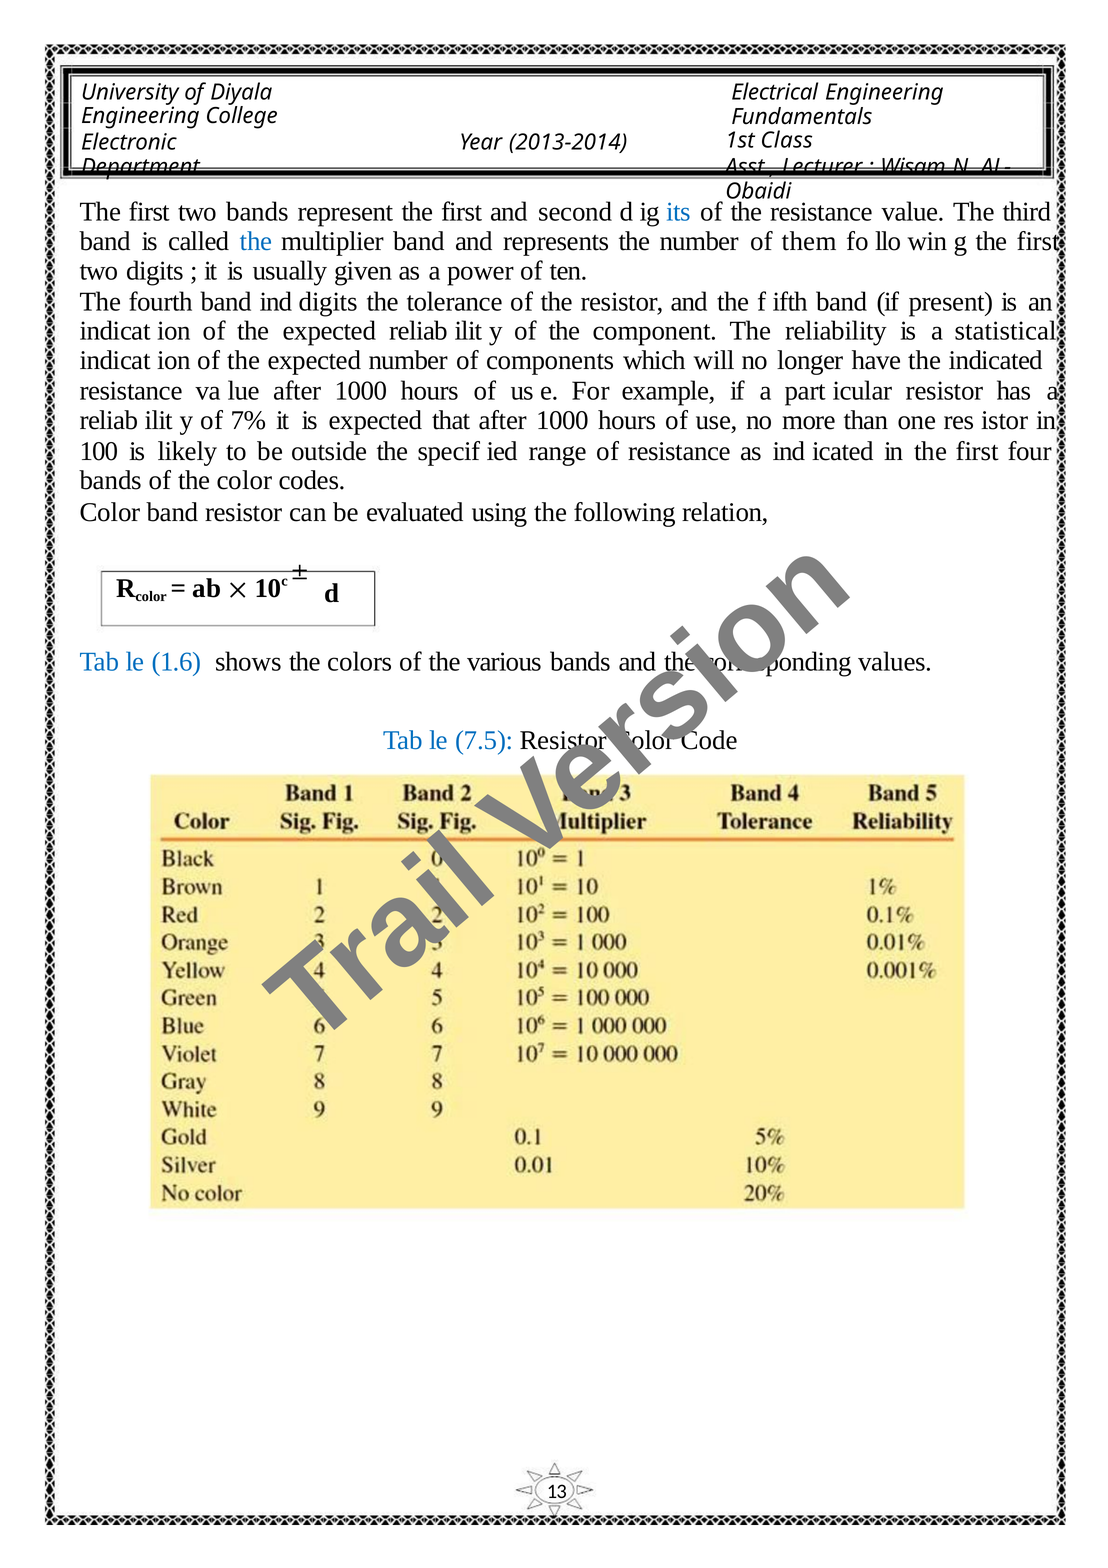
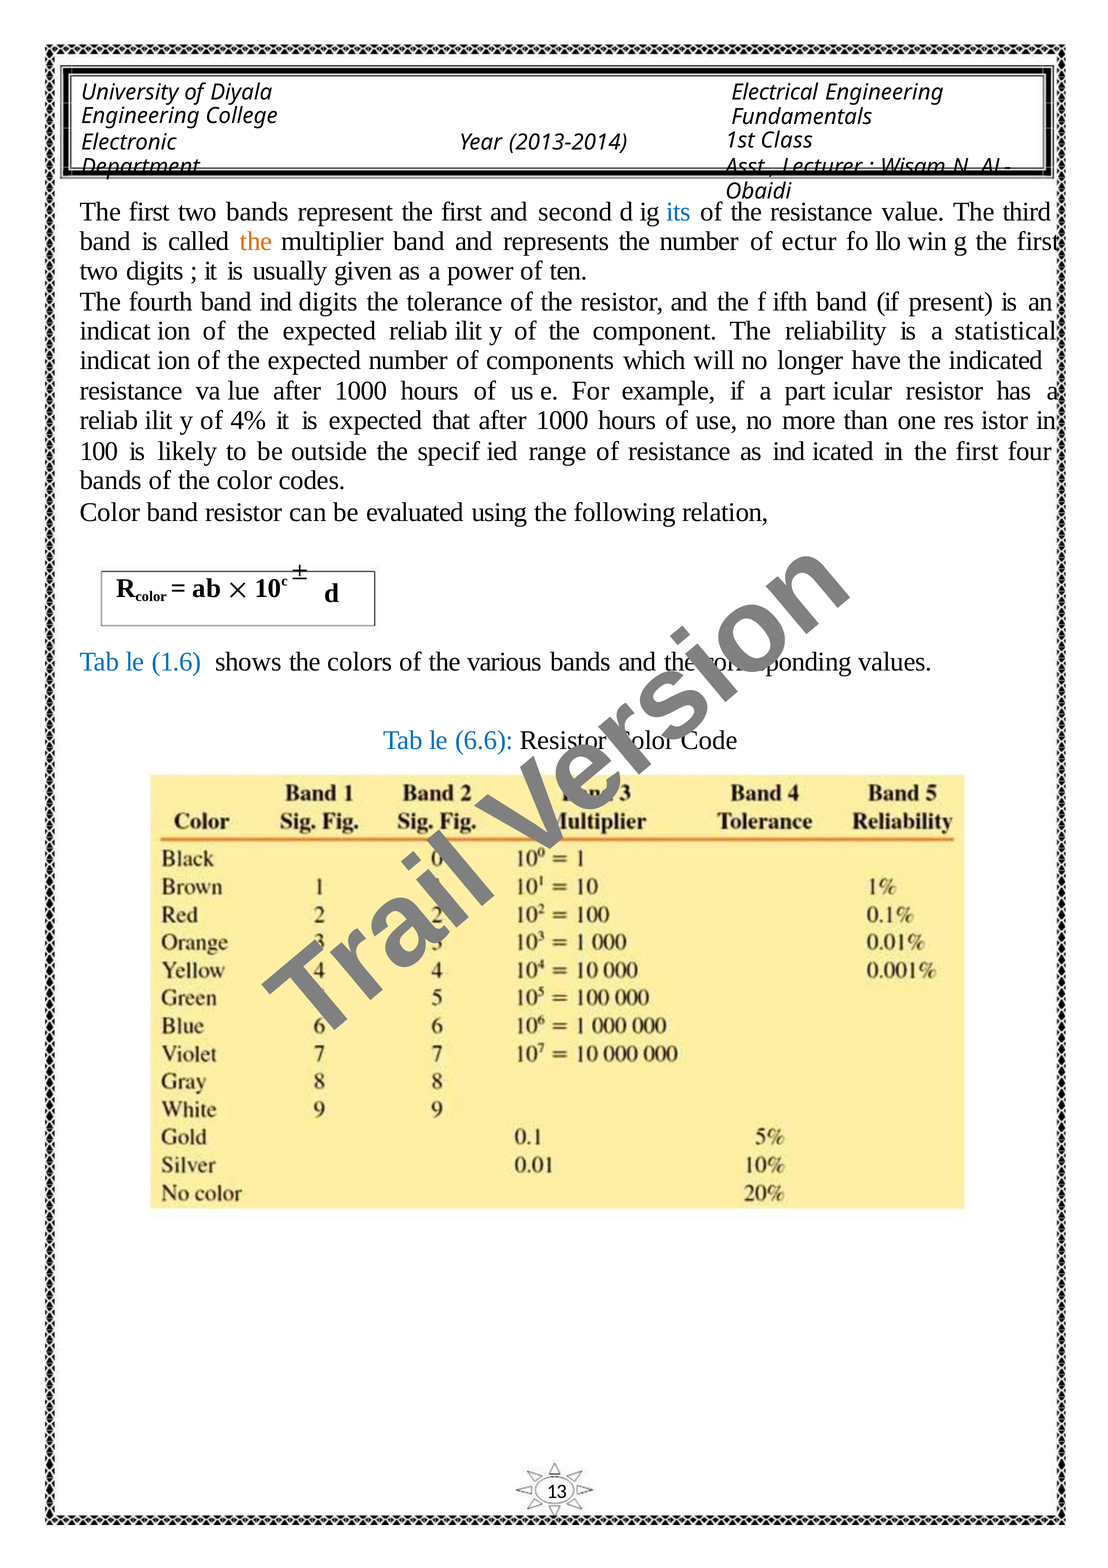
the at (256, 242) colour: blue -> orange
them: them -> ectur
7%: 7% -> 4%
7.5: 7.5 -> 6.6
